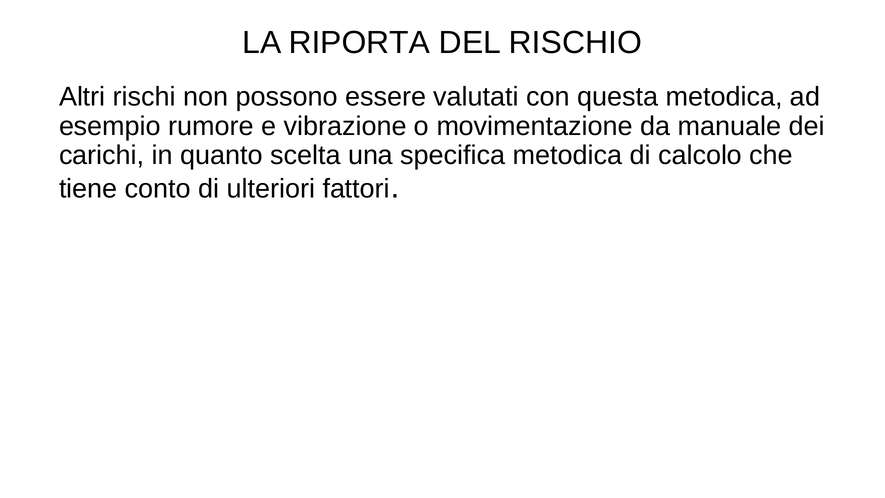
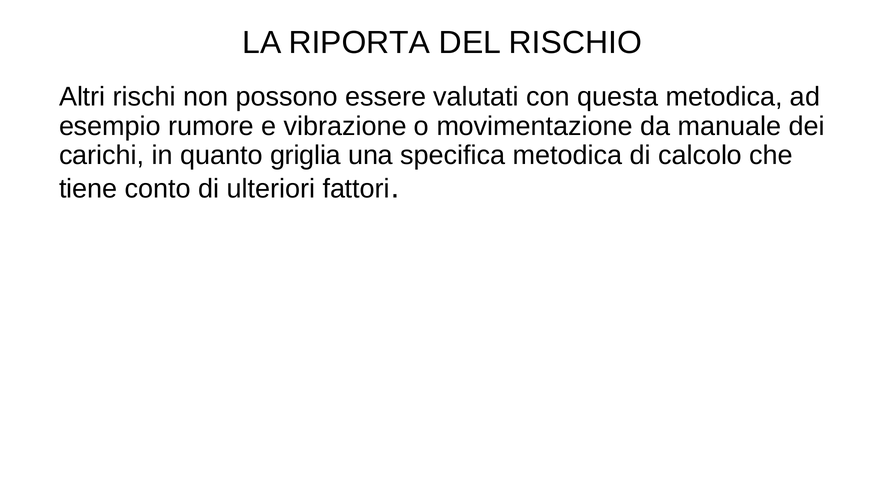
scelta: scelta -> griglia
